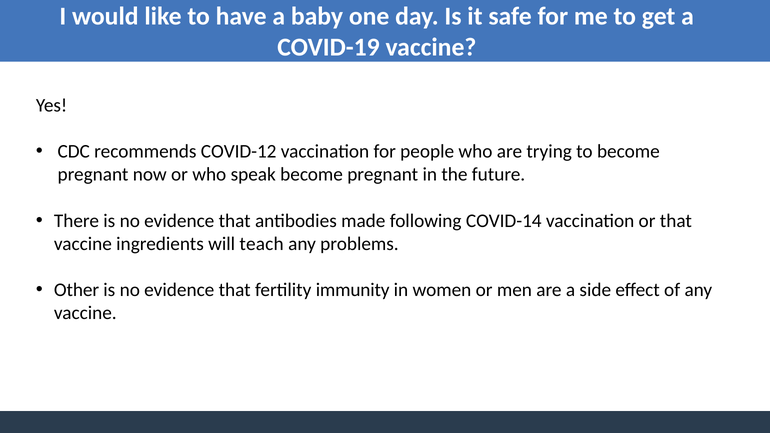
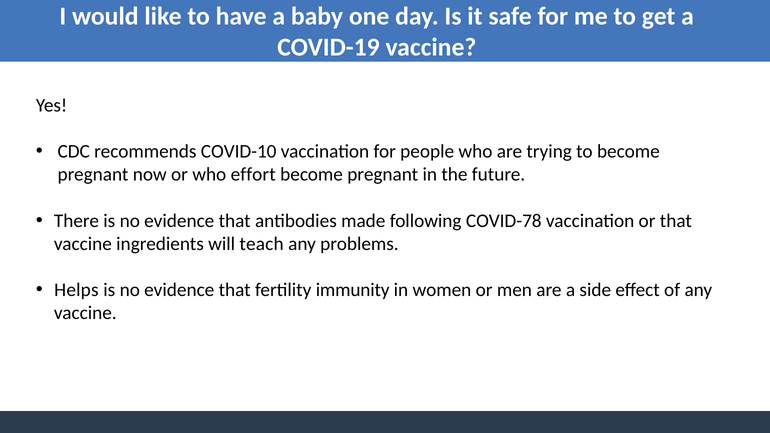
COVID-12: COVID-12 -> COVID-10
speak: speak -> effort
COVID-14: COVID-14 -> COVID-78
Other: Other -> Helps
